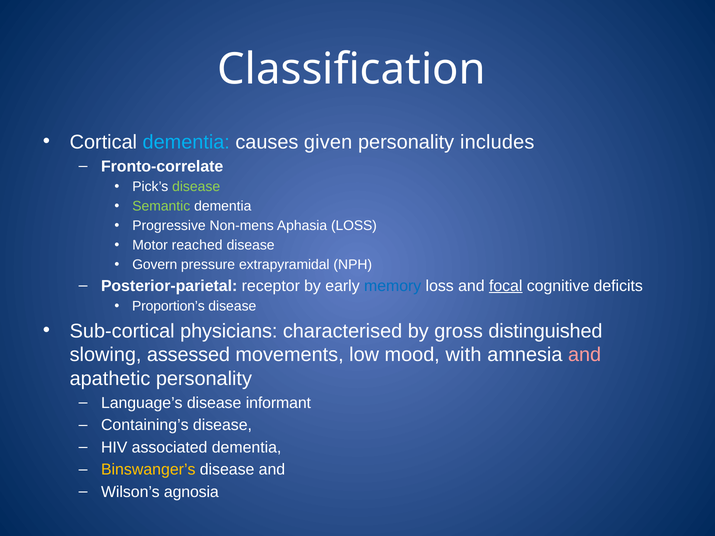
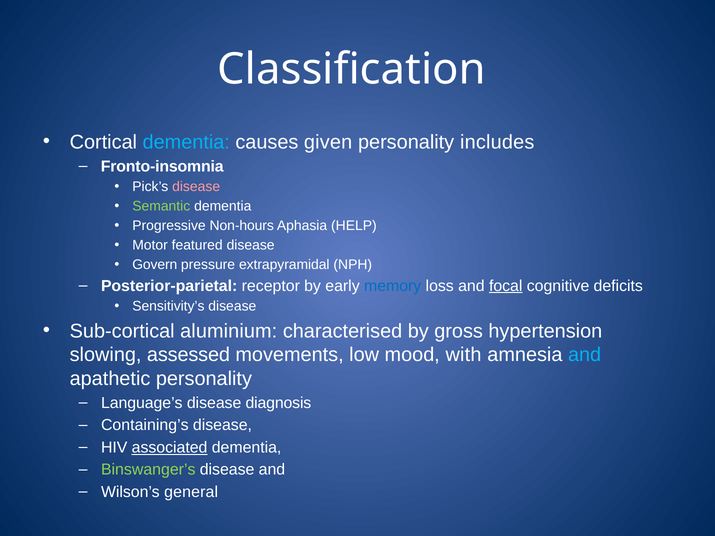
Fronto-correlate: Fronto-correlate -> Fronto-insomnia
disease at (196, 187) colour: light green -> pink
Non-mens: Non-mens -> Non-hours
Aphasia LOSS: LOSS -> HELP
reached: reached -> featured
Proportion’s: Proportion’s -> Sensitivity’s
physicians: physicians -> aluminium
distinguished: distinguished -> hypertension
and at (585, 355) colour: pink -> light blue
informant: informant -> diagnosis
associated underline: none -> present
Binswanger’s colour: yellow -> light green
agnosia: agnosia -> general
